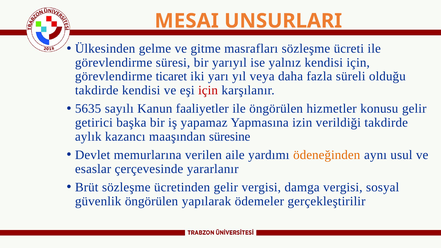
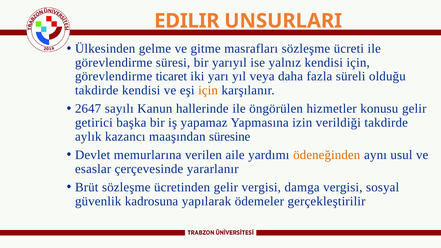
MESAI: MESAI -> EDILIR
için at (208, 90) colour: red -> orange
5635: 5635 -> 2647
faaliyetler: faaliyetler -> hallerinde
güvenlik öngörülen: öngörülen -> kadrosuna
